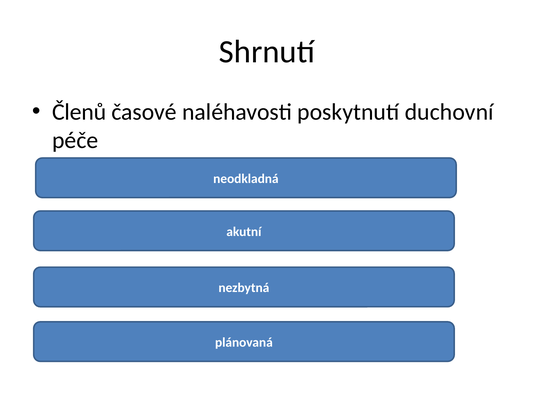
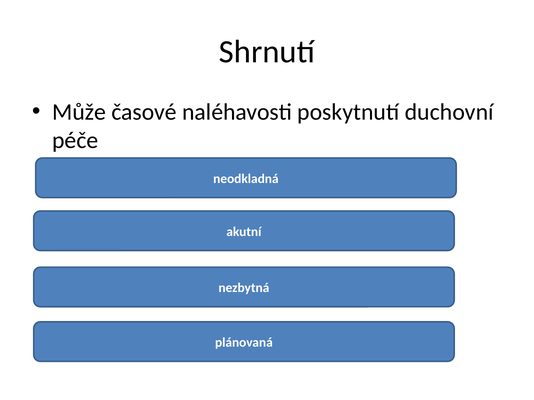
Členů: Členů -> Může
